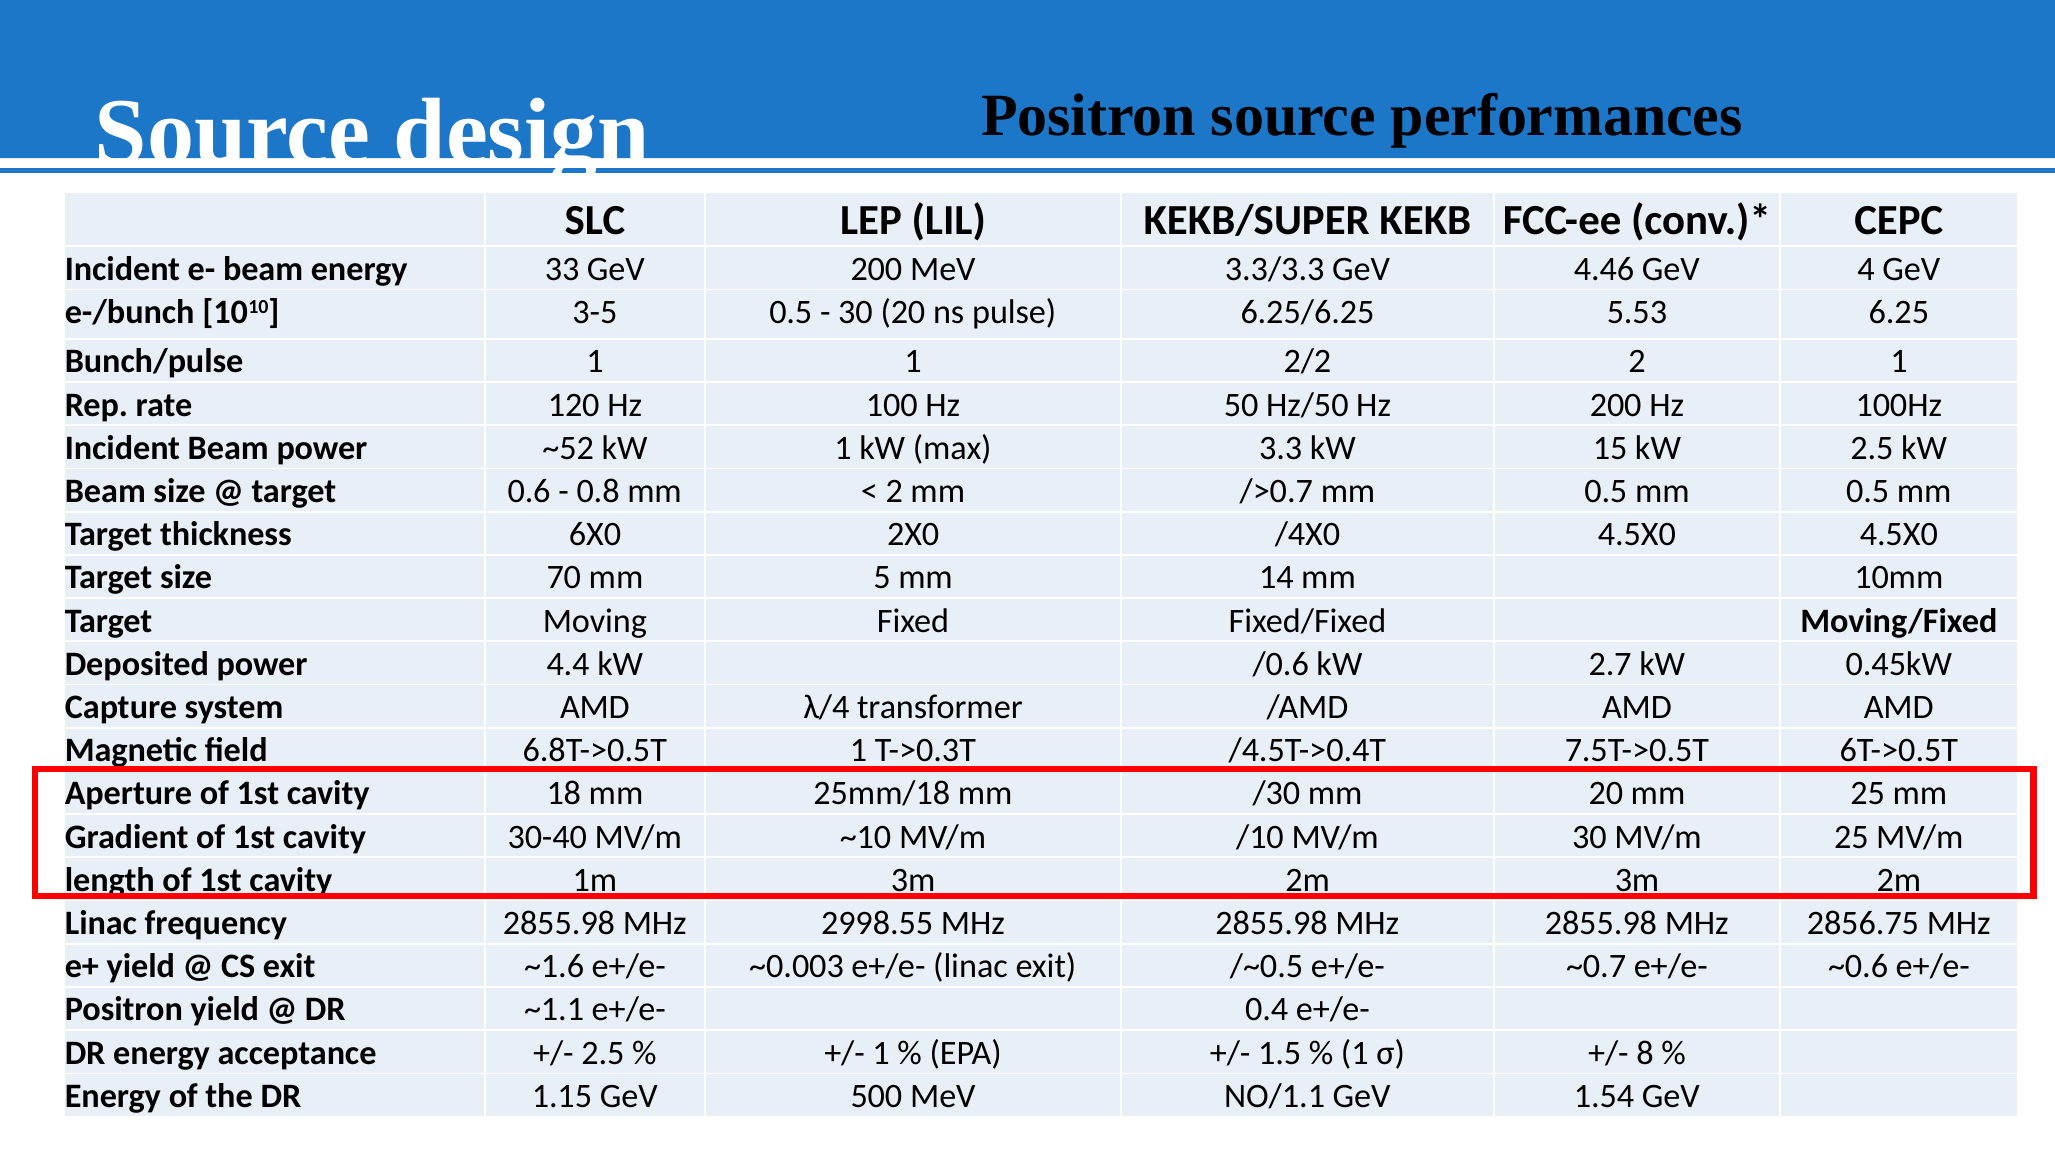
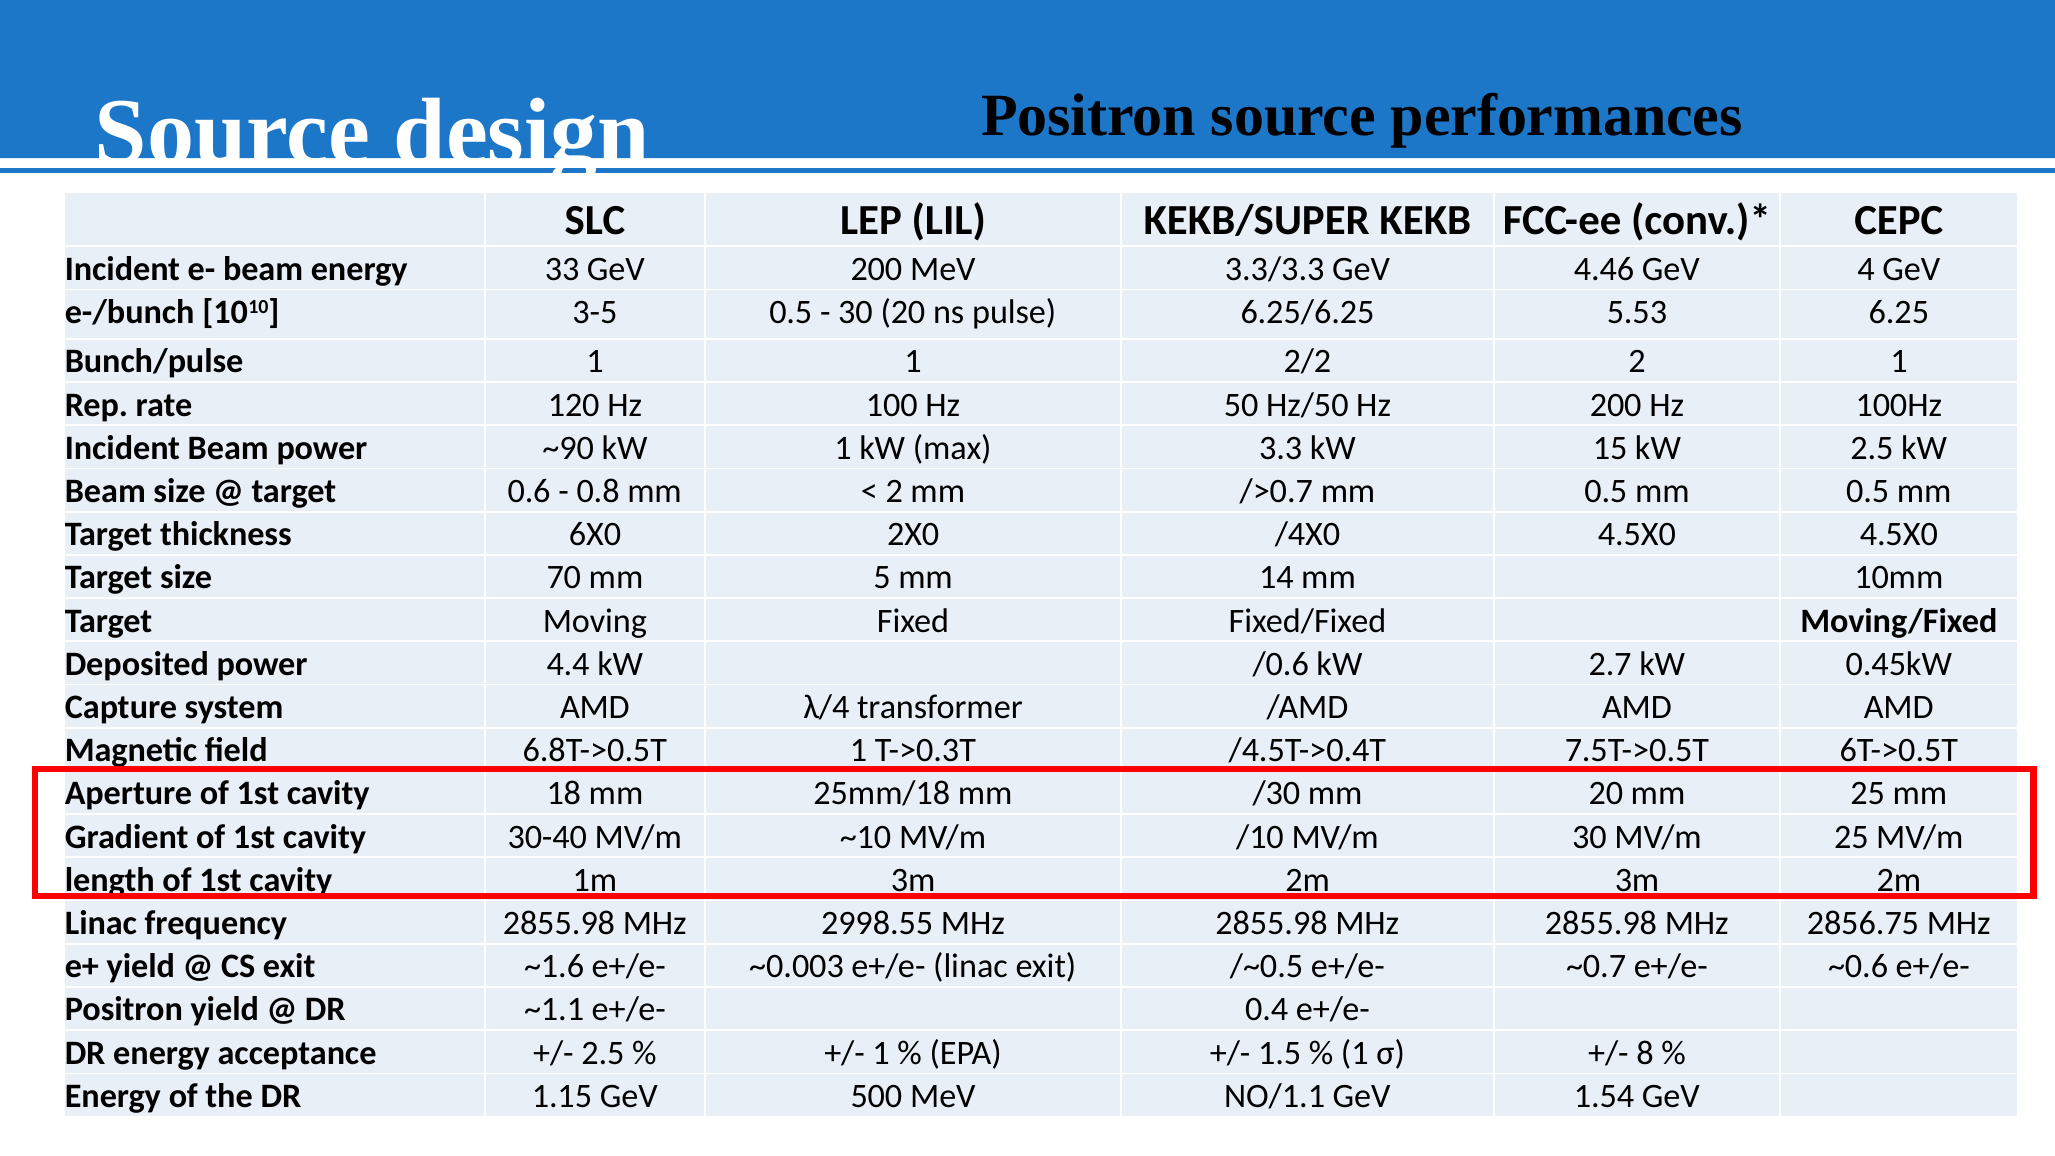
~52: ~52 -> ~90
